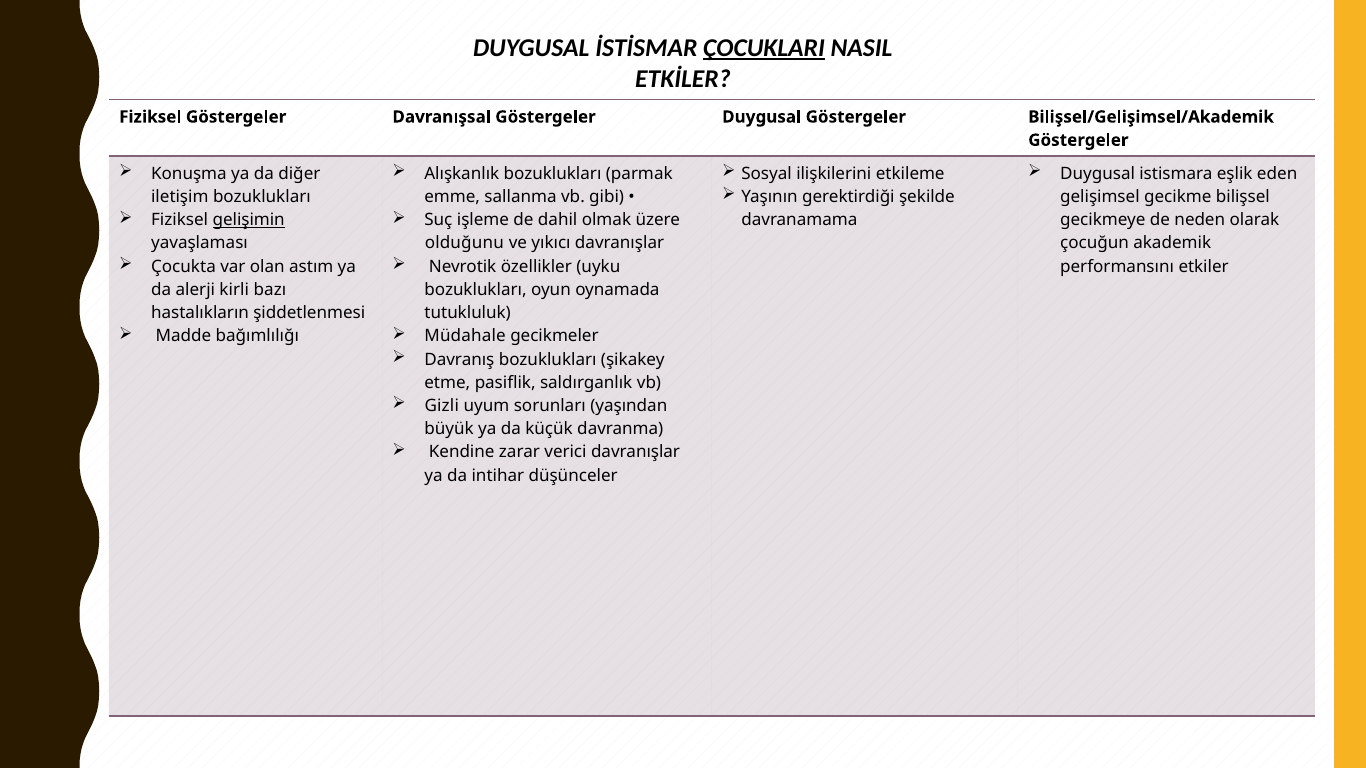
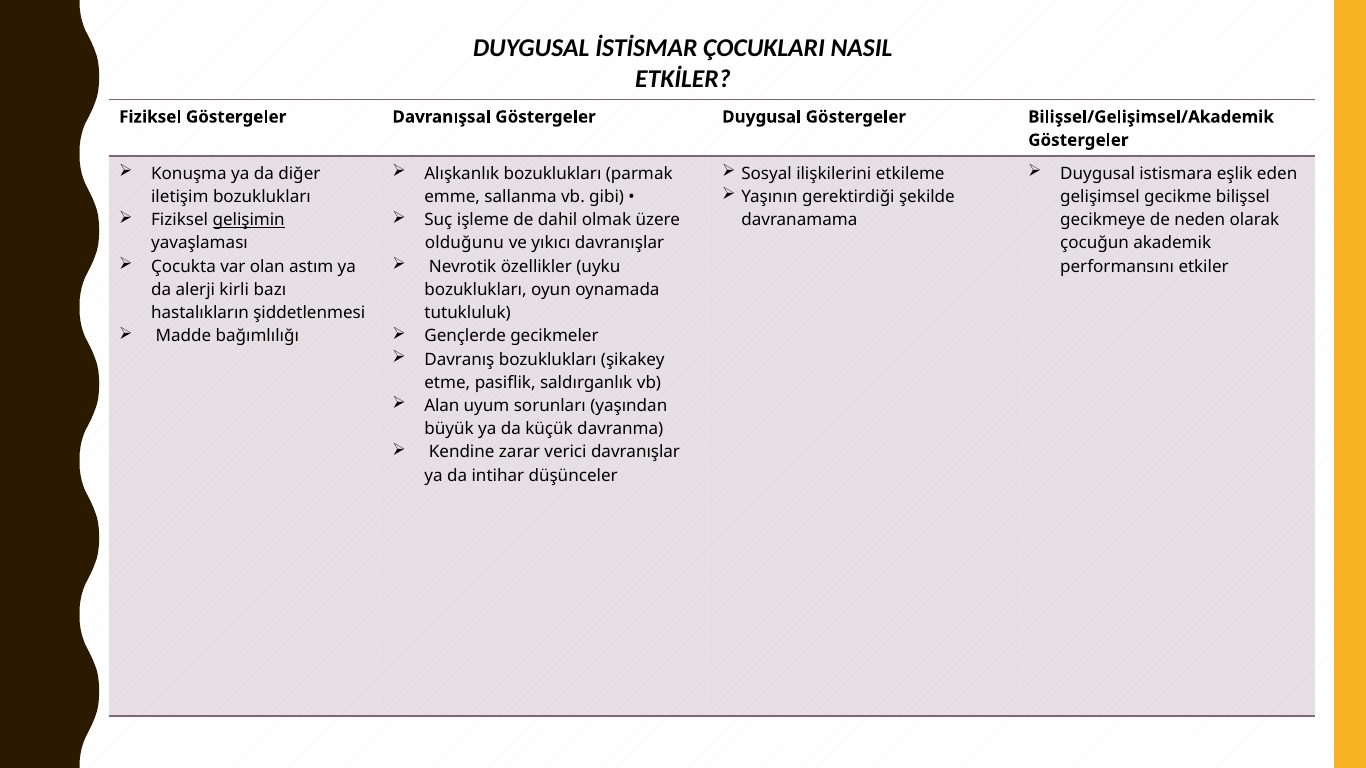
ÇOCUKLARI underline: present -> none
Müdahale: Müdahale -> Gençlerde
Gizli: Gizli -> Alan
